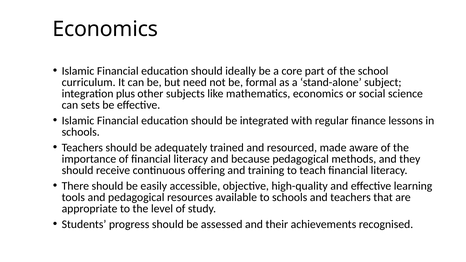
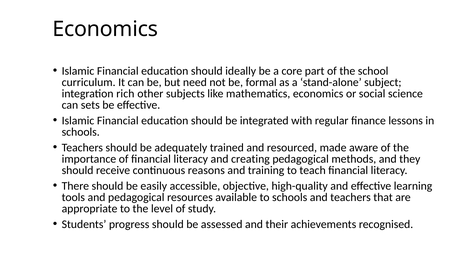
plus: plus -> rich
because: because -> creating
offering: offering -> reasons
